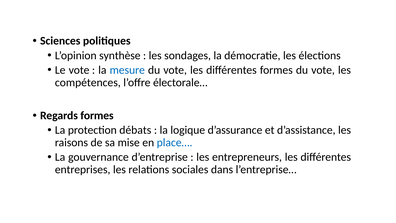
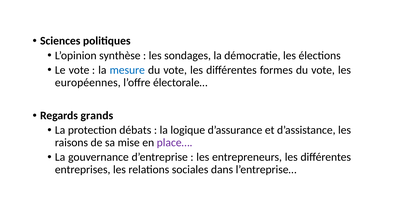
compétences: compétences -> européennes
Regards formes: formes -> grands
place… colour: blue -> purple
